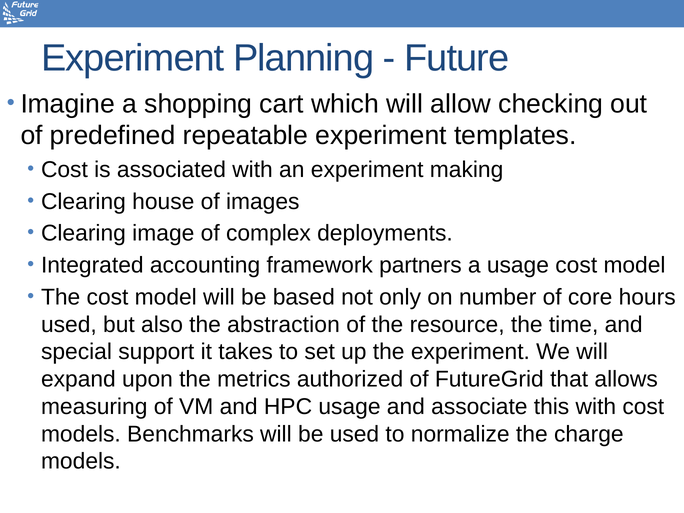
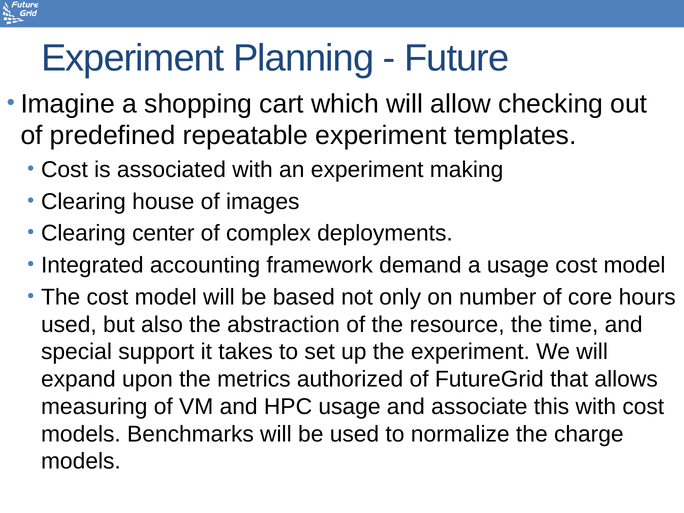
image: image -> center
partners: partners -> demand
